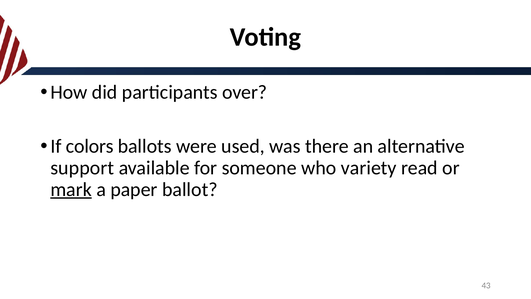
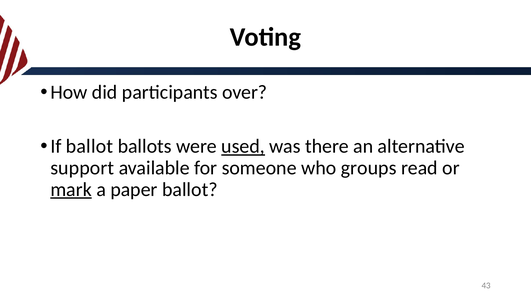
If colors: colors -> ballot
used underline: none -> present
variety: variety -> groups
